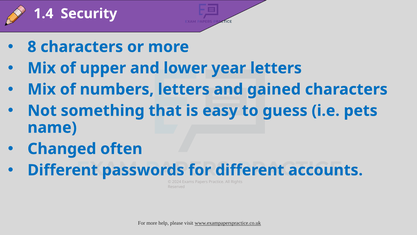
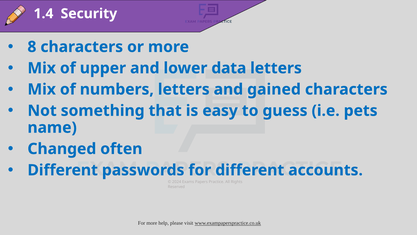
year: year -> data
